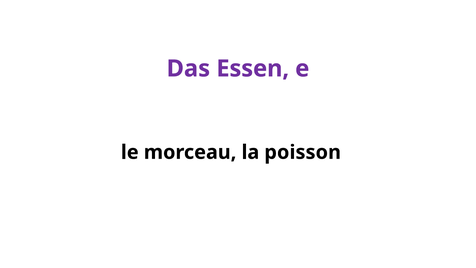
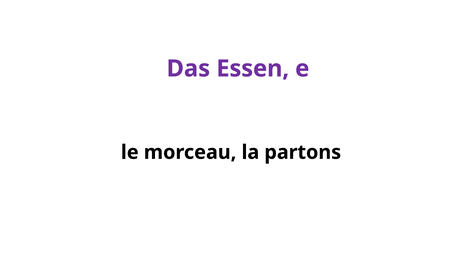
poisson: poisson -> partons
